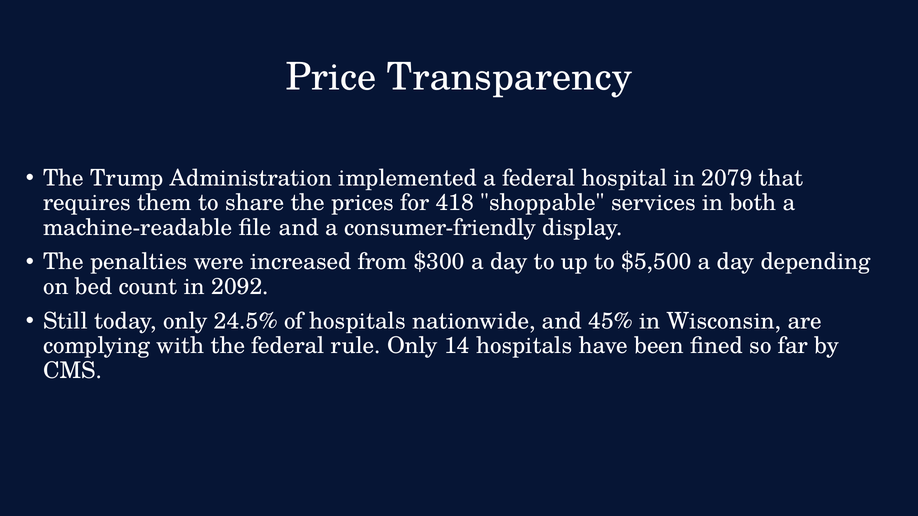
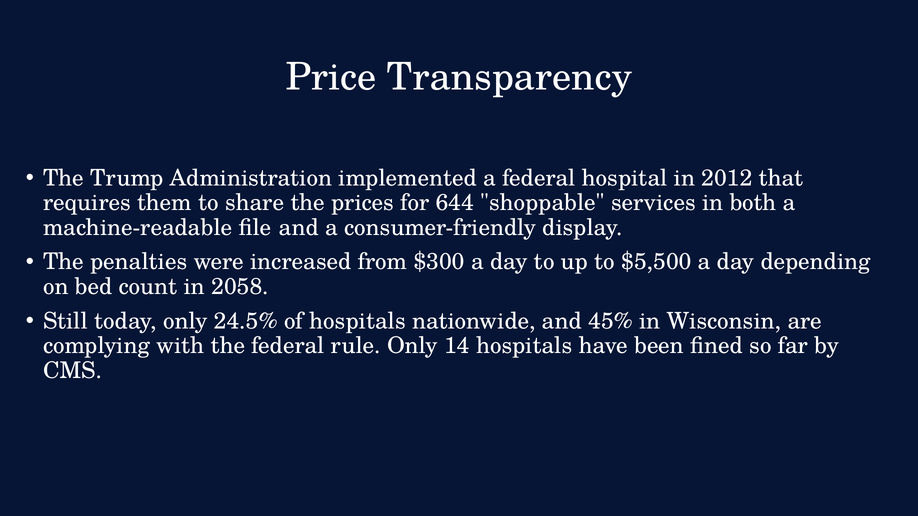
2079: 2079 -> 2012
418: 418 -> 644
2092: 2092 -> 2058
